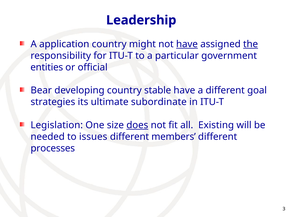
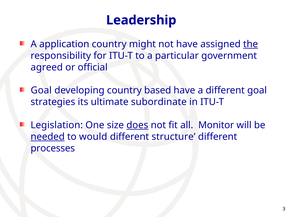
have at (187, 44) underline: present -> none
entities: entities -> agreed
Bear at (41, 90): Bear -> Goal
stable: stable -> based
Existing: Existing -> Monitor
needed underline: none -> present
issues: issues -> would
members: members -> structure
